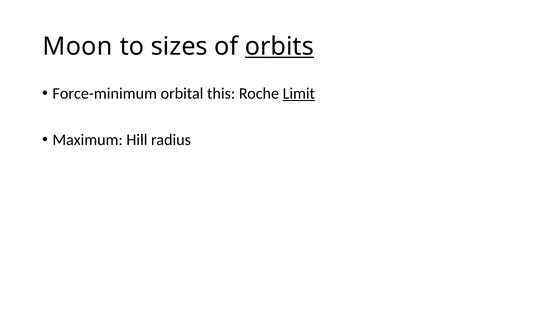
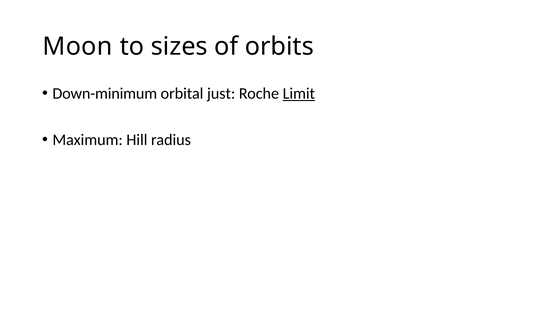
orbits underline: present -> none
Force-minimum: Force-minimum -> Down-minimum
this: this -> just
